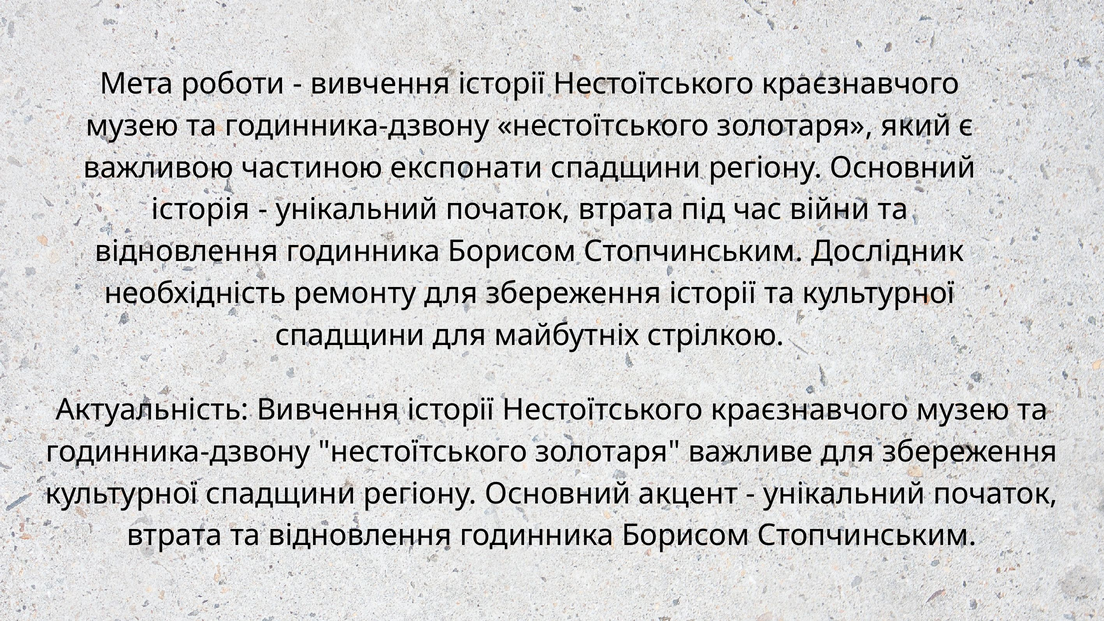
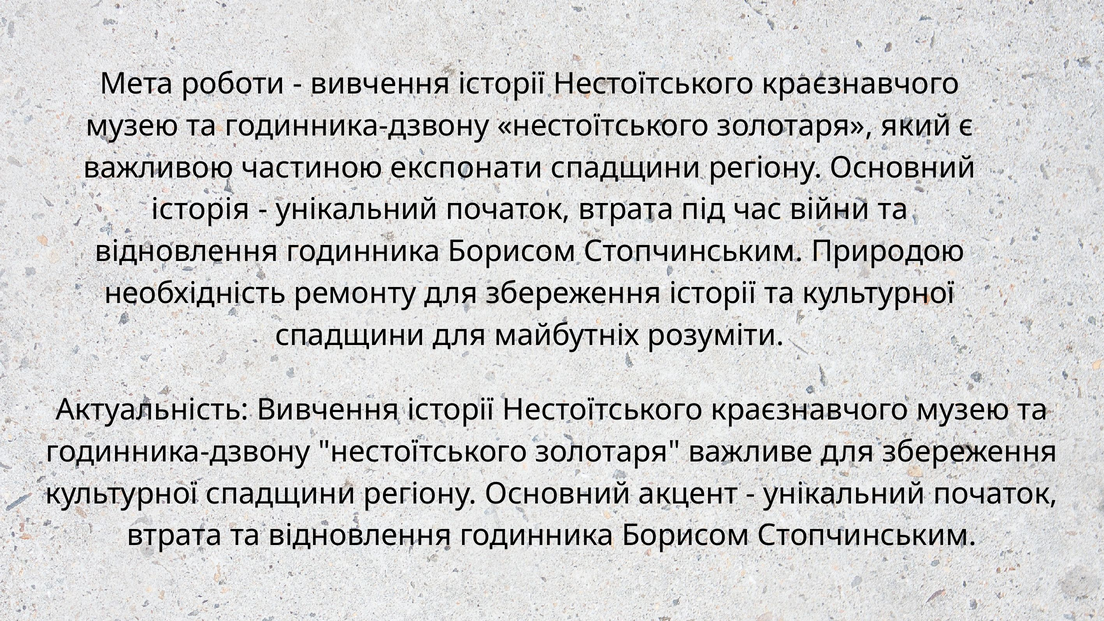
Дослідник: Дослідник -> Природою
стрілкою: стрілкою -> розуміти
